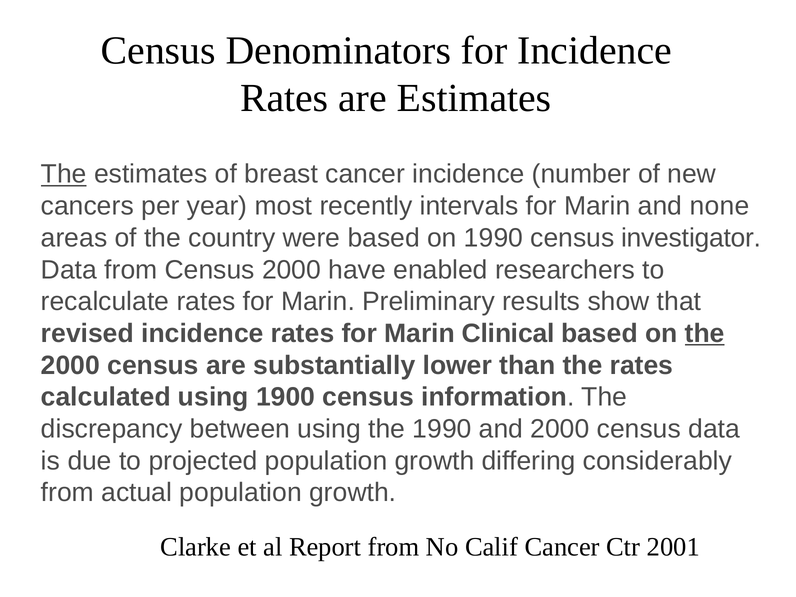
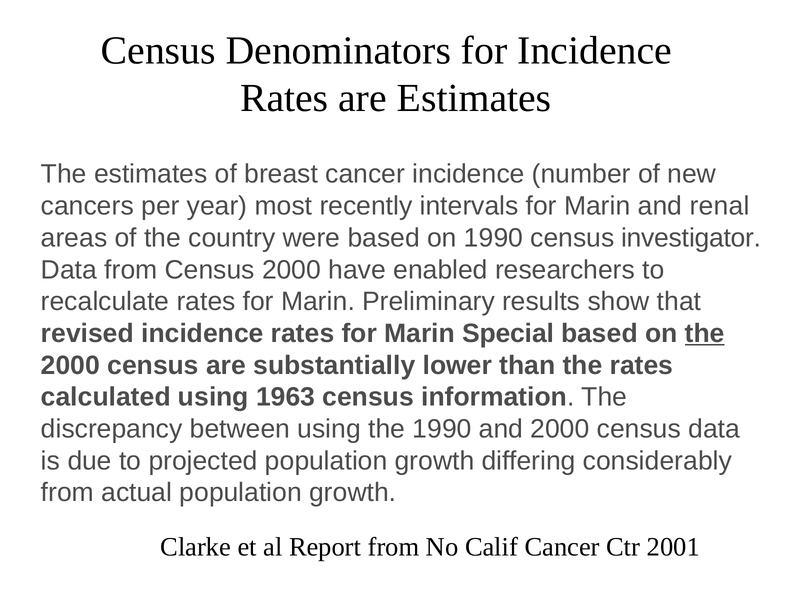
The at (64, 174) underline: present -> none
none: none -> renal
Clinical: Clinical -> Special
1900: 1900 -> 1963
